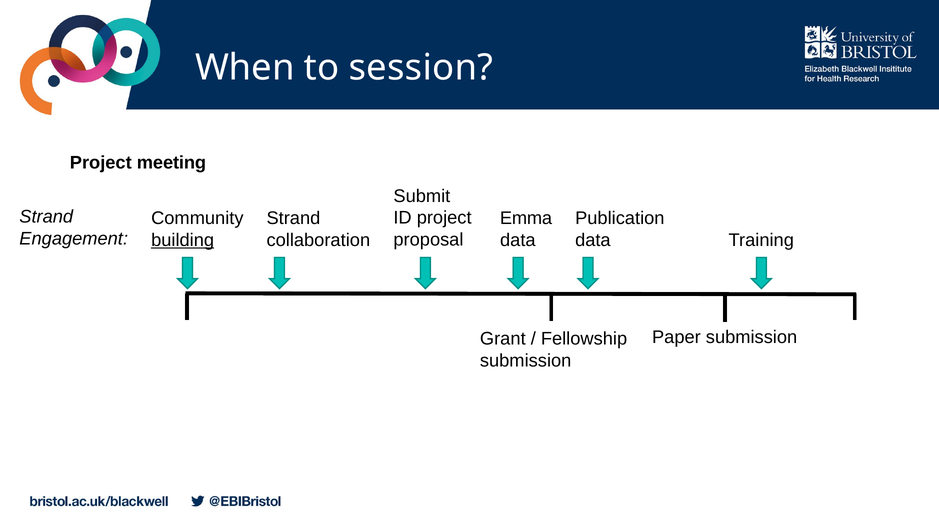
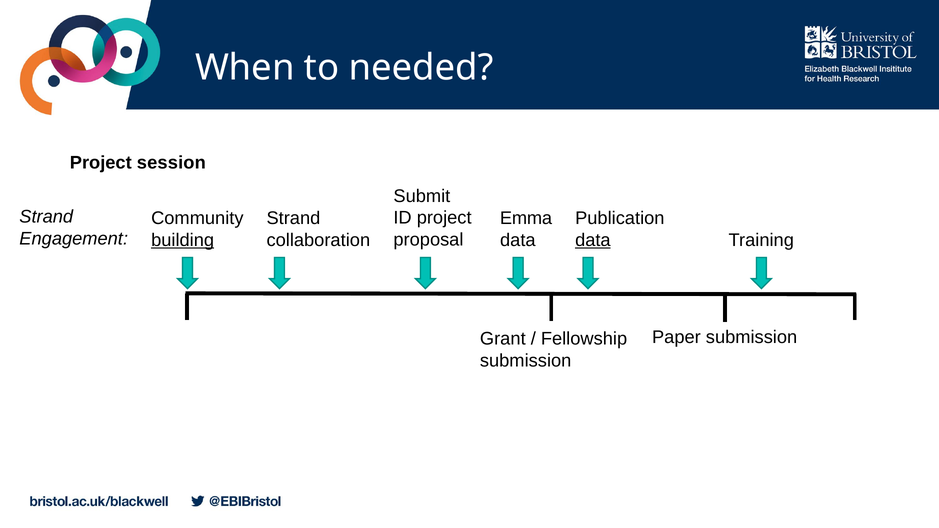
session: session -> needed
meeting: meeting -> session
data at (593, 240) underline: none -> present
